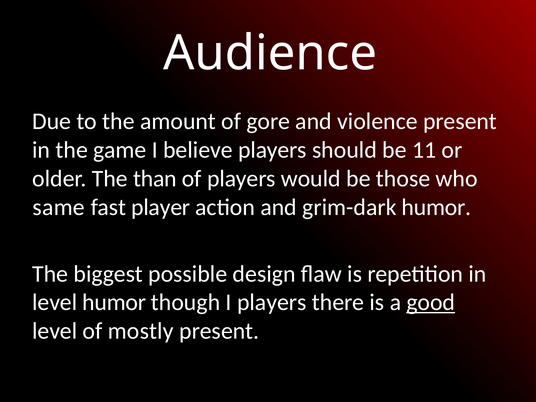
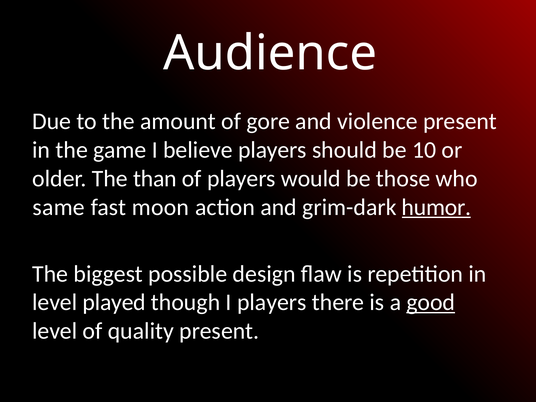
11: 11 -> 10
player: player -> moon
humor at (436, 207) underline: none -> present
level humor: humor -> played
mostly: mostly -> quality
